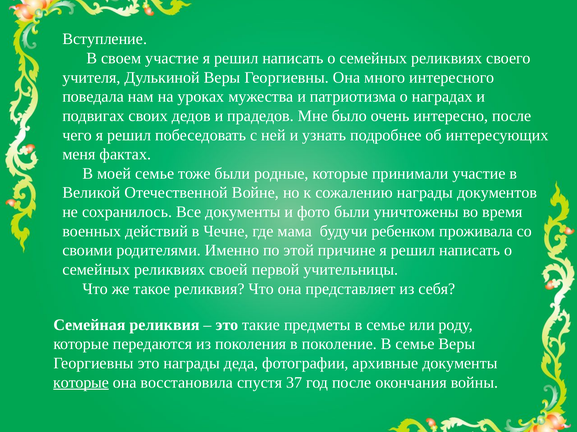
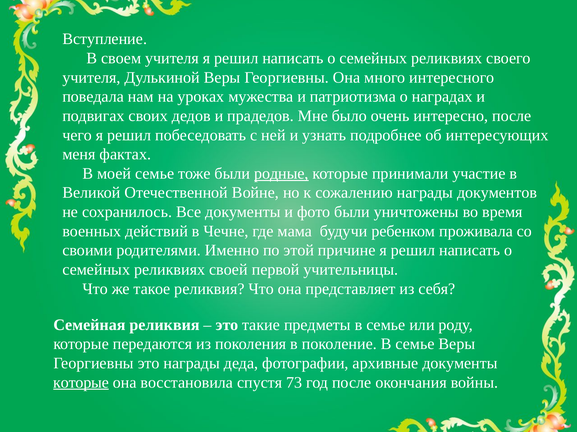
своем участие: участие -> учителя
родные underline: none -> present
37: 37 -> 73
